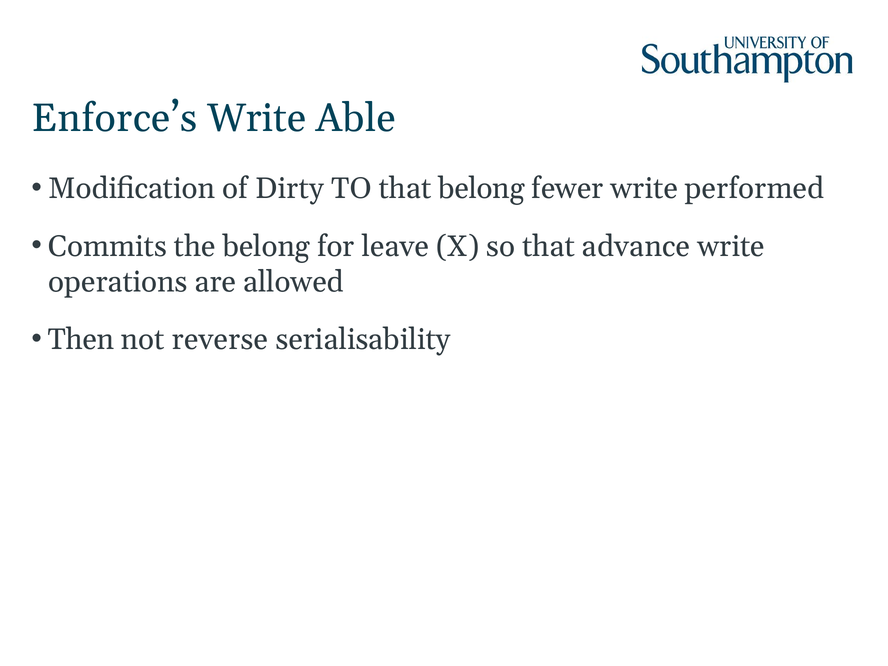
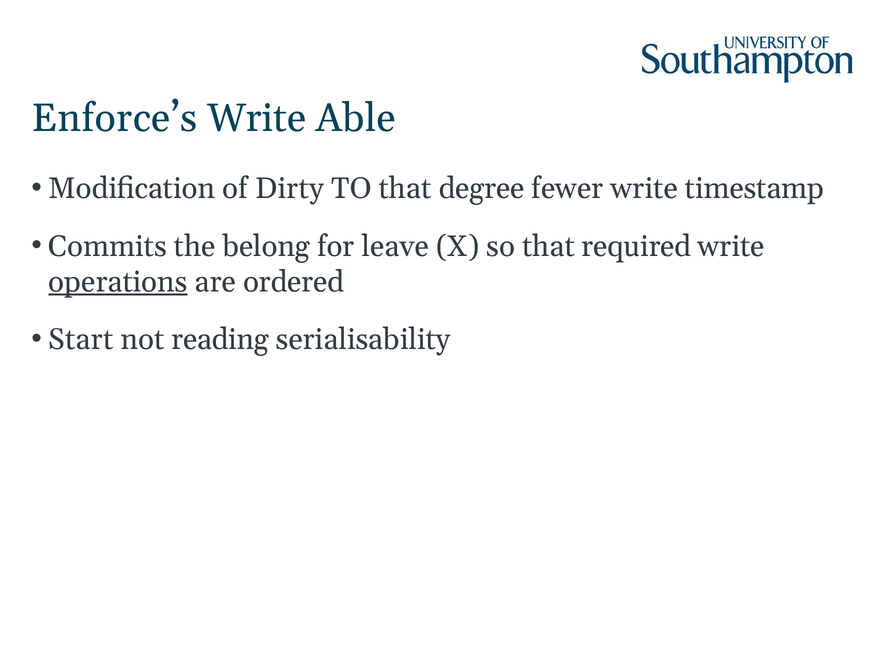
that belong: belong -> degree
performed: performed -> timestamp
advance: advance -> required
operations underline: none -> present
allowed: allowed -> ordered
Then: Then -> Start
reverse: reverse -> reading
